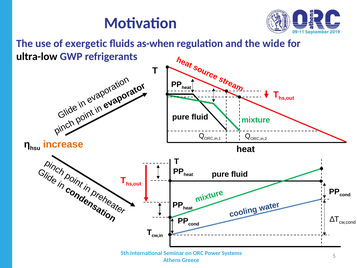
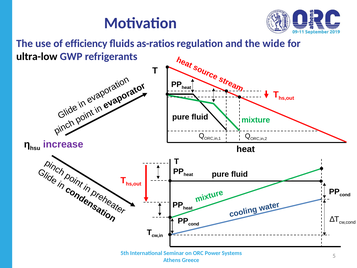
exergetic: exergetic -> efficiency
as-when: as-when -> as-ratios
increase colour: orange -> purple
